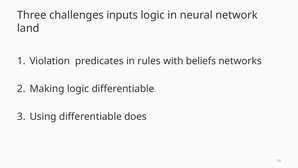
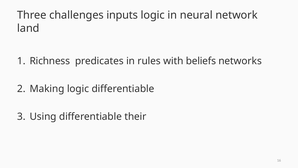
Violation: Violation -> Richness
does: does -> their
